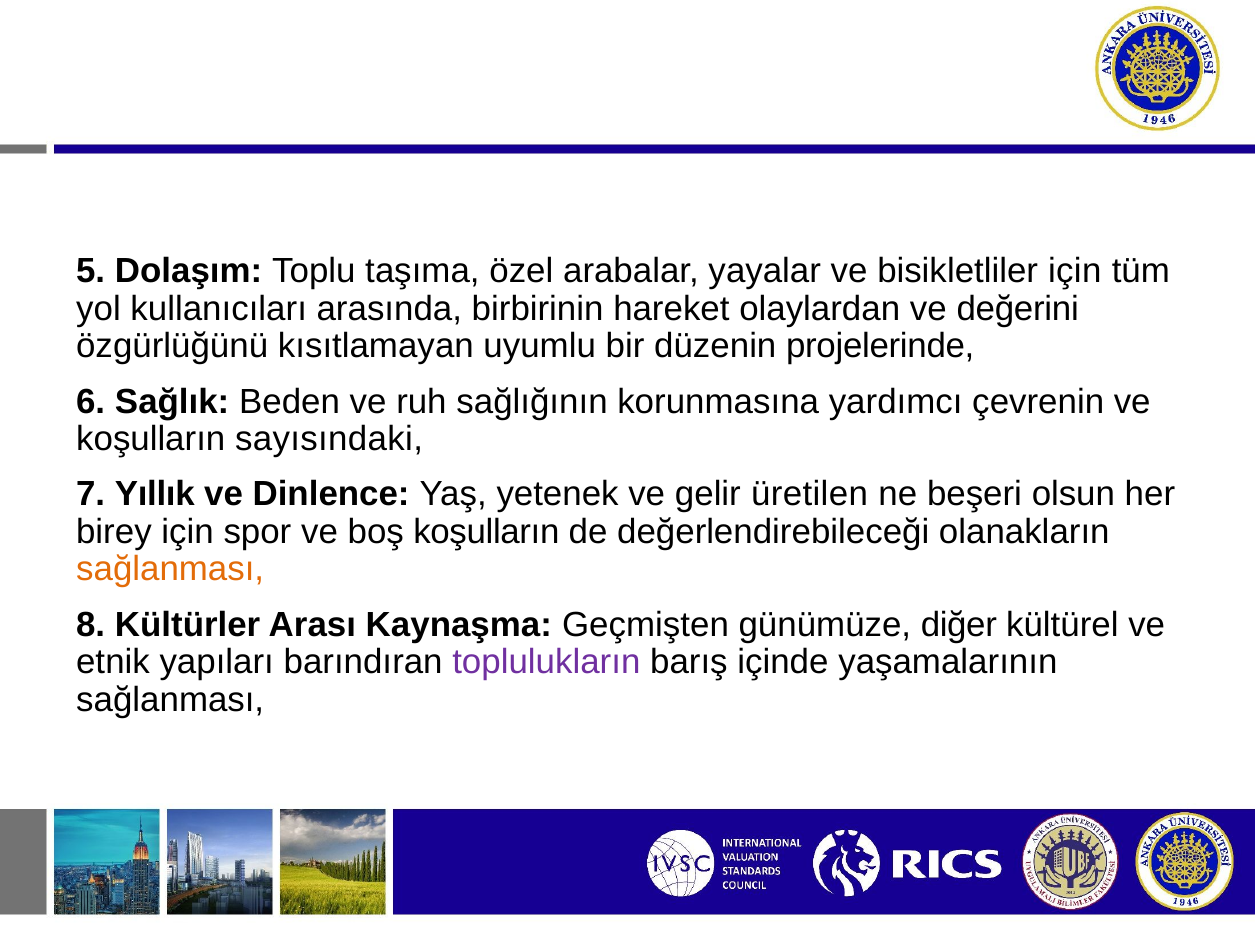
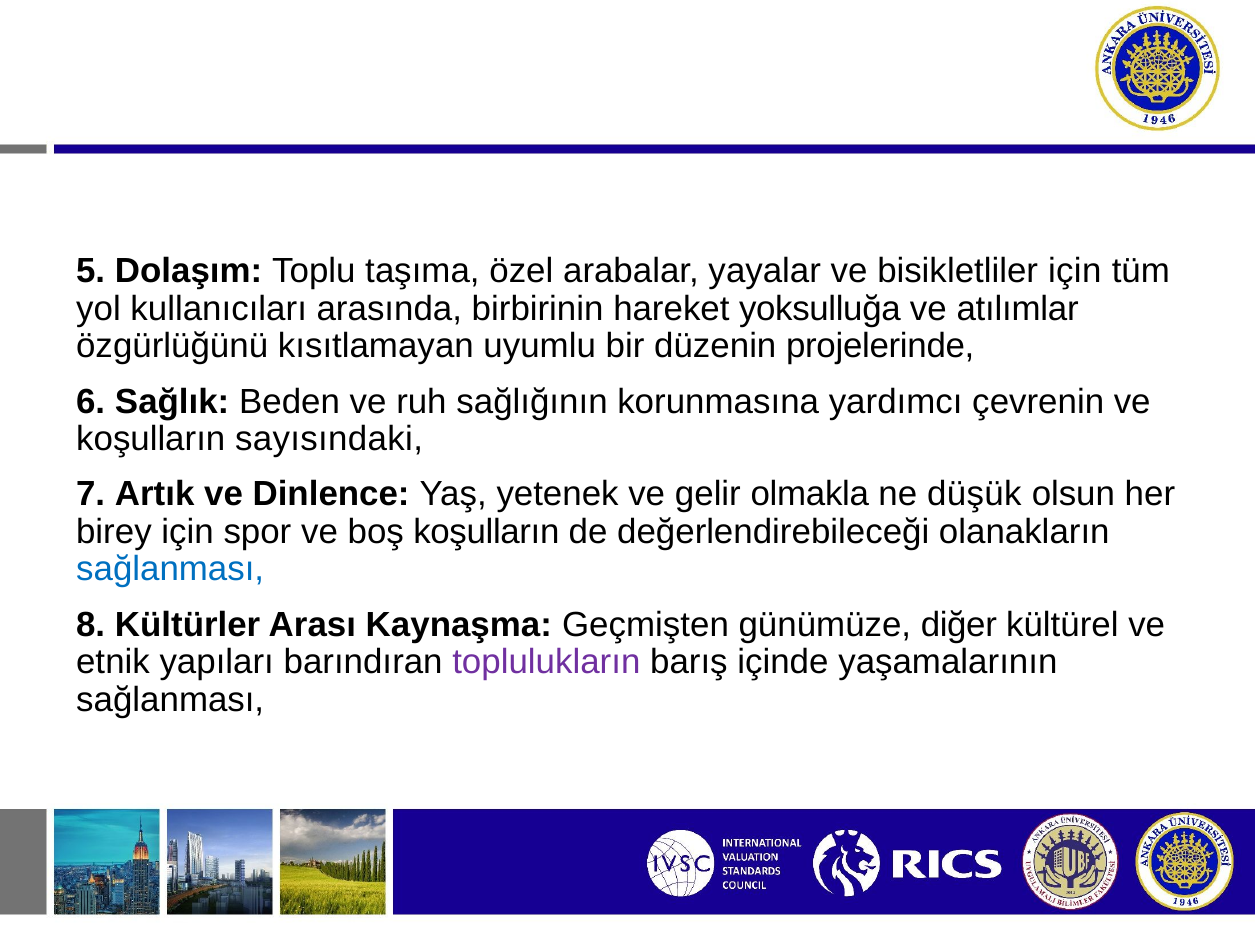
olaylardan: olaylardan -> yoksulluğa
değerini: değerini -> atılımlar
Yıllık: Yıllık -> Artık
üretilen: üretilen -> olmakla
beşeri: beşeri -> düşük
sağlanması at (170, 570) colour: orange -> blue
